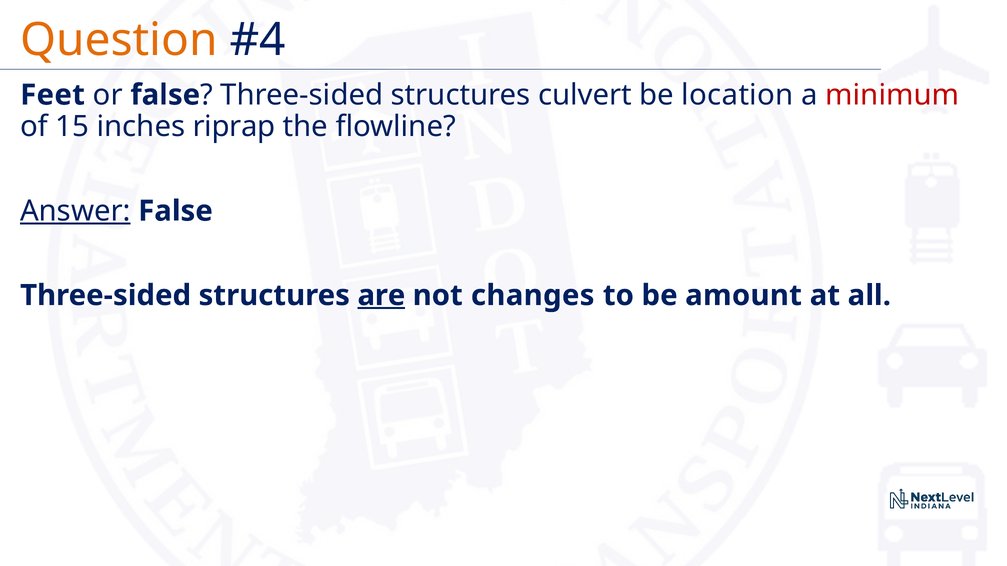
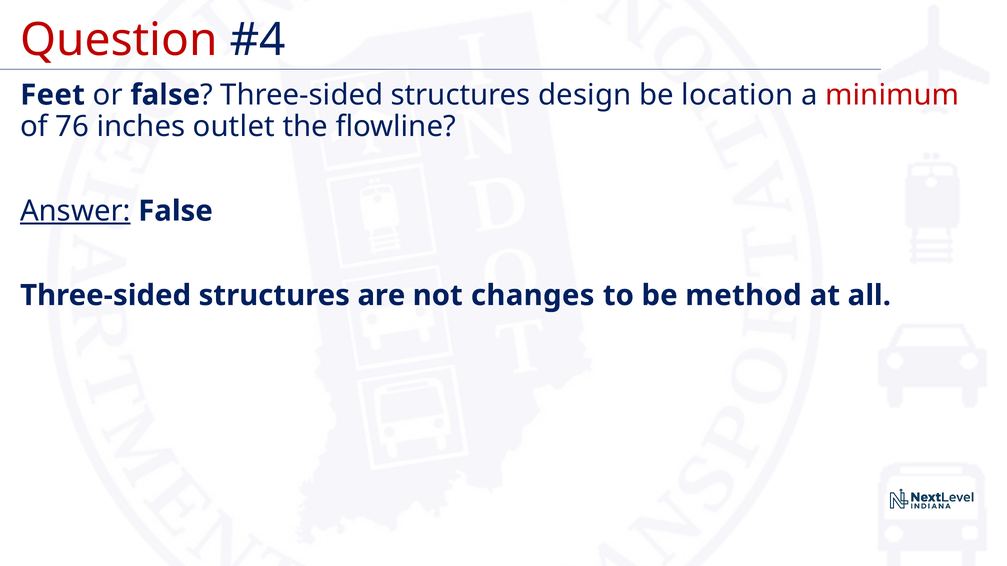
Question colour: orange -> red
culvert: culvert -> design
15: 15 -> 76
riprap: riprap -> outlet
are underline: present -> none
amount: amount -> method
